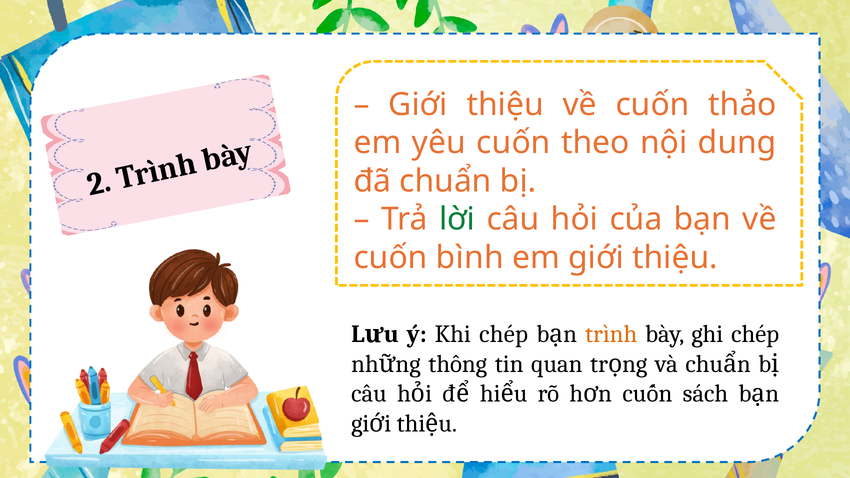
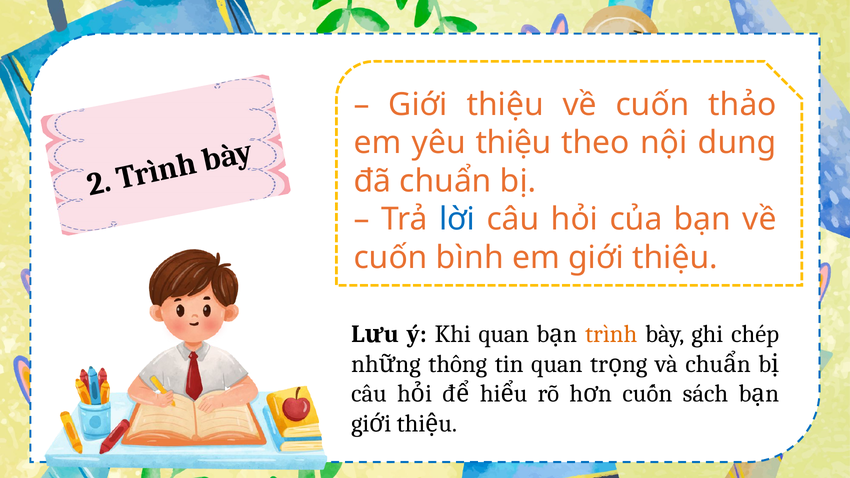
yêu cuốn: cuốn -> thiệu
lời colour: green -> blue
Khi chép: chép -> quan
